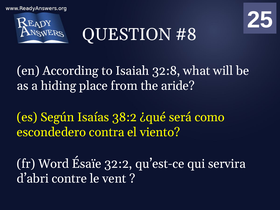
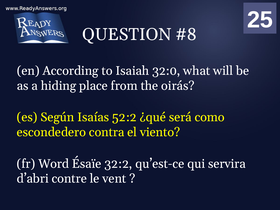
32:8: 32:8 -> 32:0
aride: aride -> oirás
38:2: 38:2 -> 52:2
